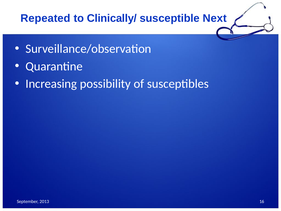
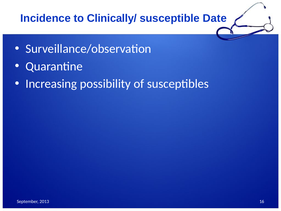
Repeated: Repeated -> Incidence
Next: Next -> Date
